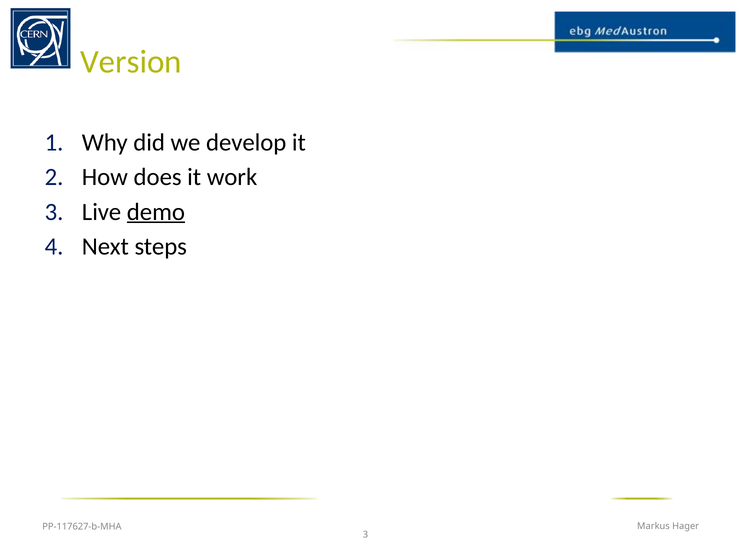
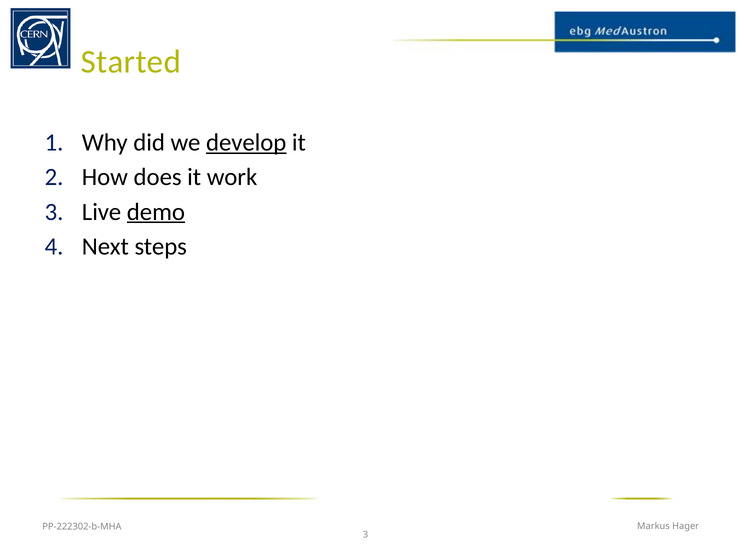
Version: Version -> Started
develop underline: none -> present
PP-117627-b-MHA: PP-117627-b-MHA -> PP-222302-b-MHA
